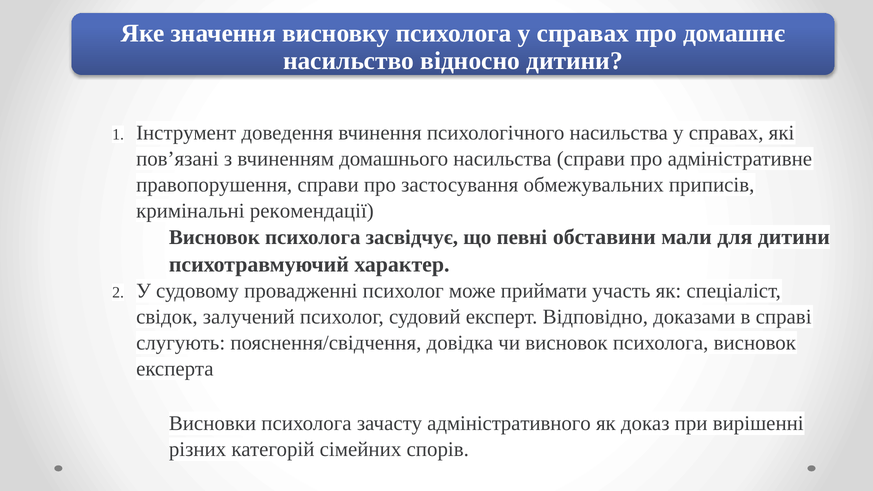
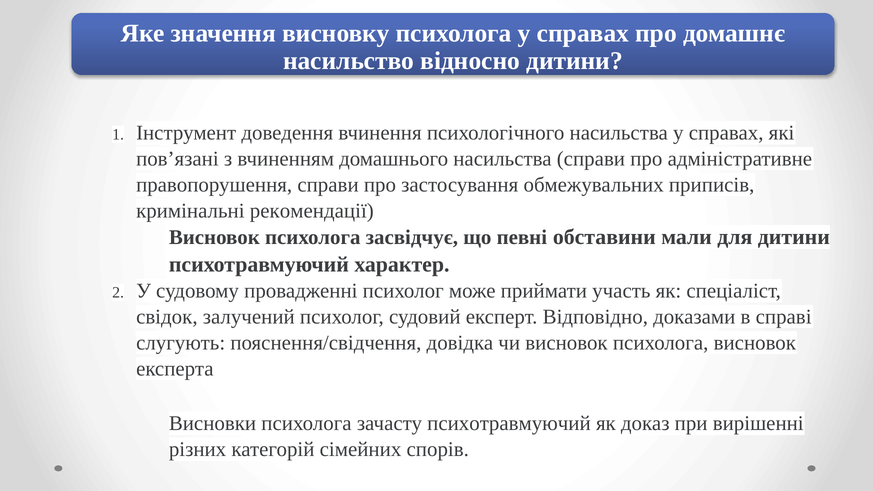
зачасту адміністративного: адміністративного -> психотравмуючий
